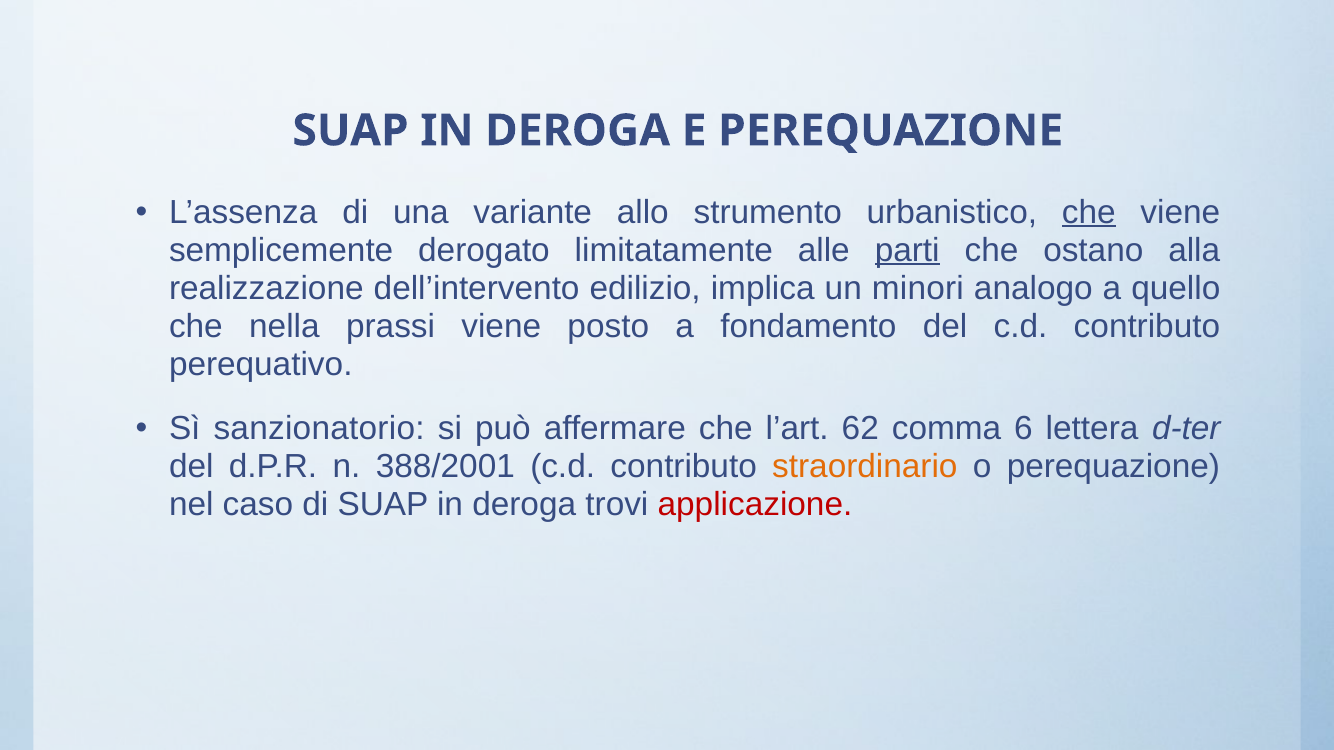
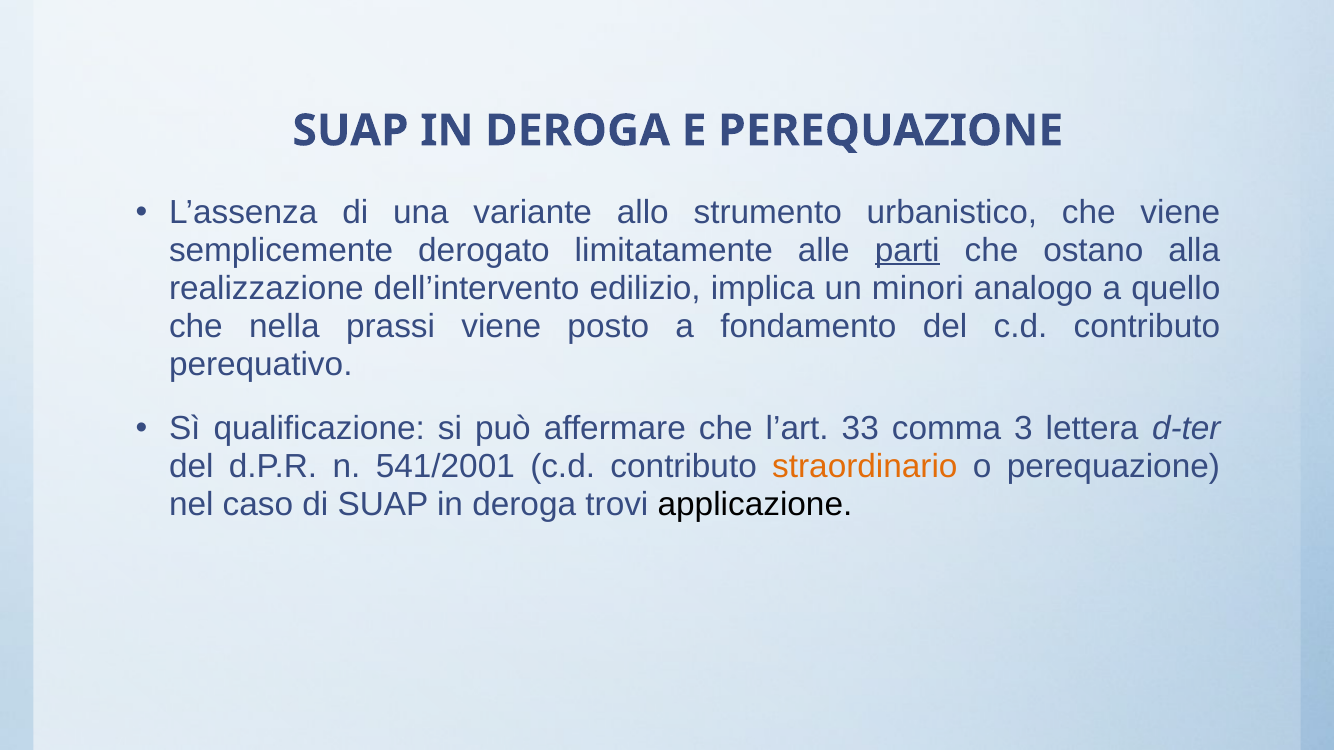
che at (1089, 212) underline: present -> none
sanzionatorio: sanzionatorio -> qualificazione
62: 62 -> 33
6: 6 -> 3
388/2001: 388/2001 -> 541/2001
applicazione colour: red -> black
